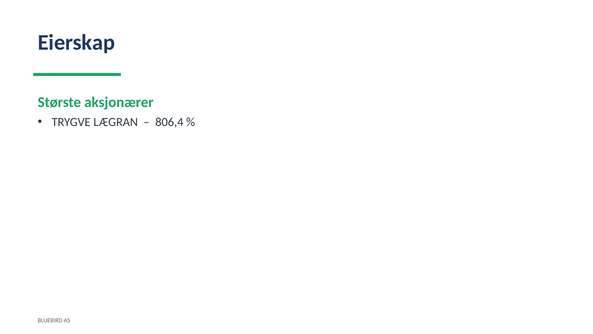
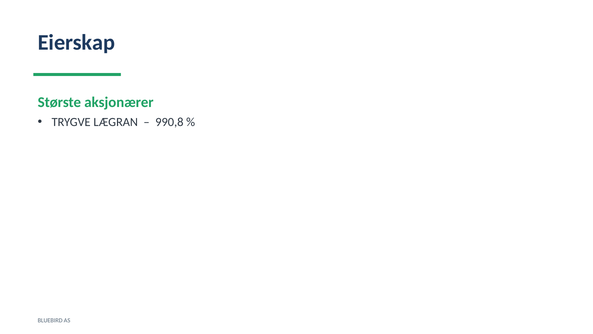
806,4: 806,4 -> 990,8
